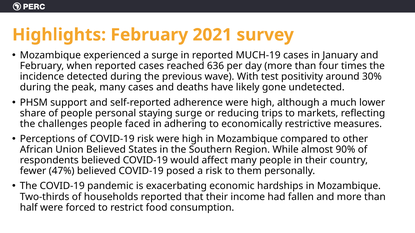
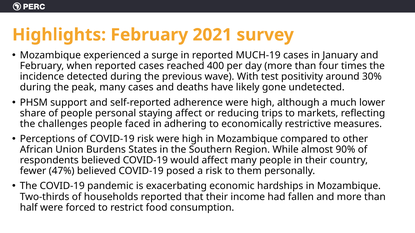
636: 636 -> 400
staying surge: surge -> affect
Union Believed: Believed -> Burdens
